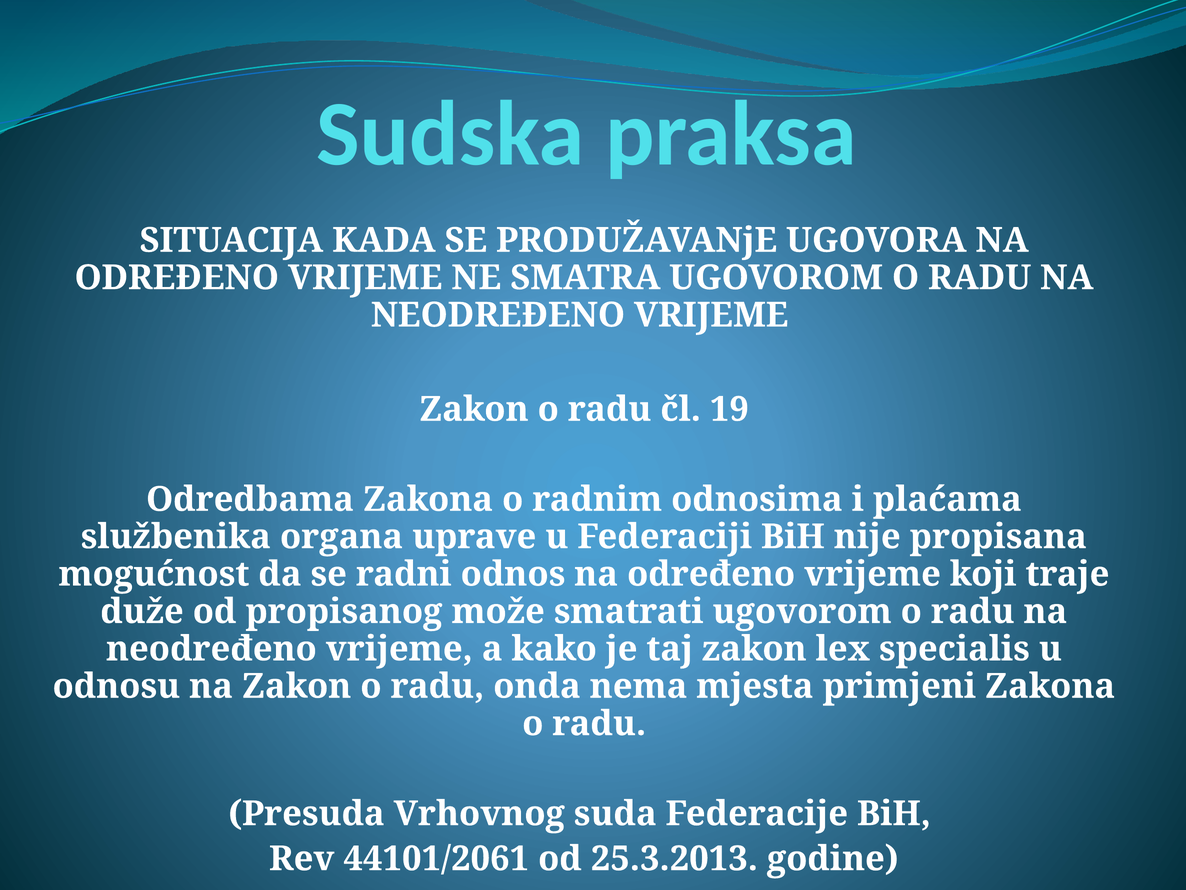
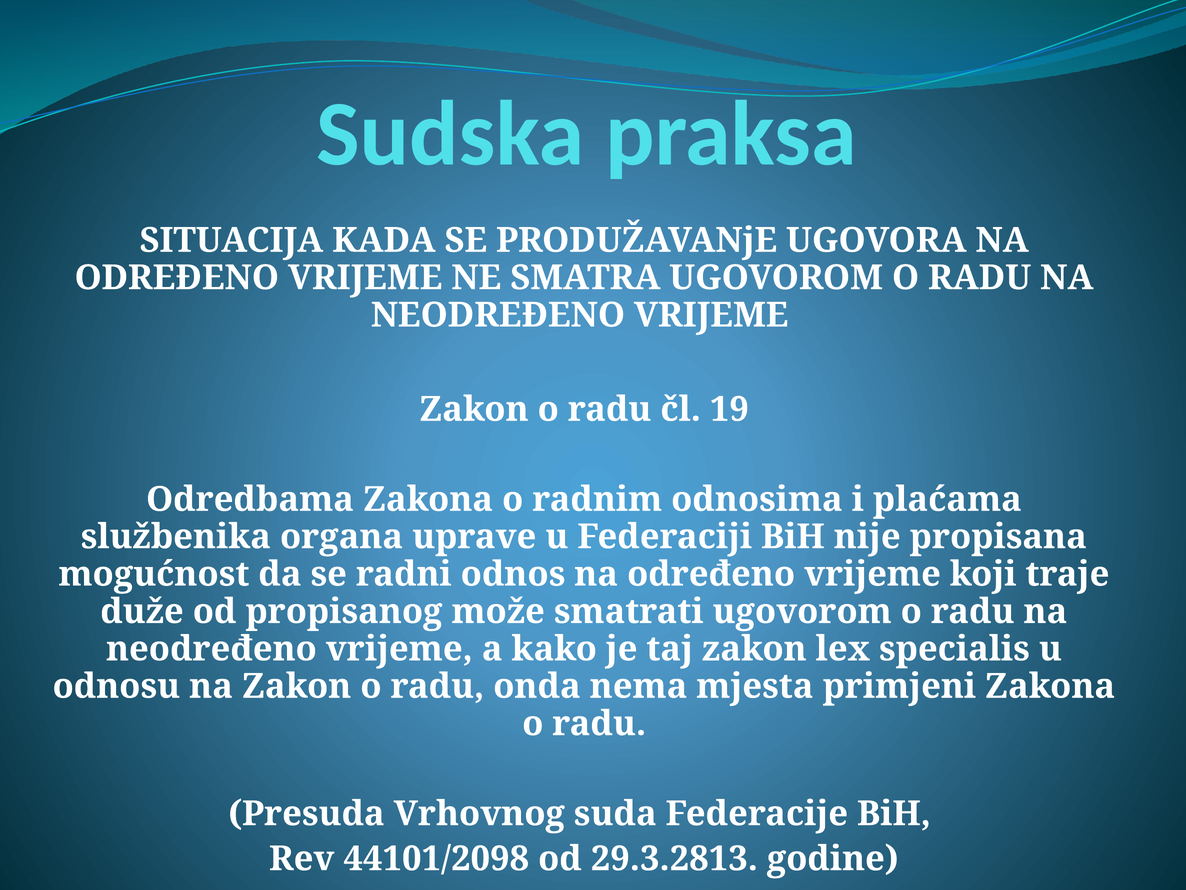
44101/2061: 44101/2061 -> 44101/2098
25.3.2013: 25.3.2013 -> 29.3.2813
